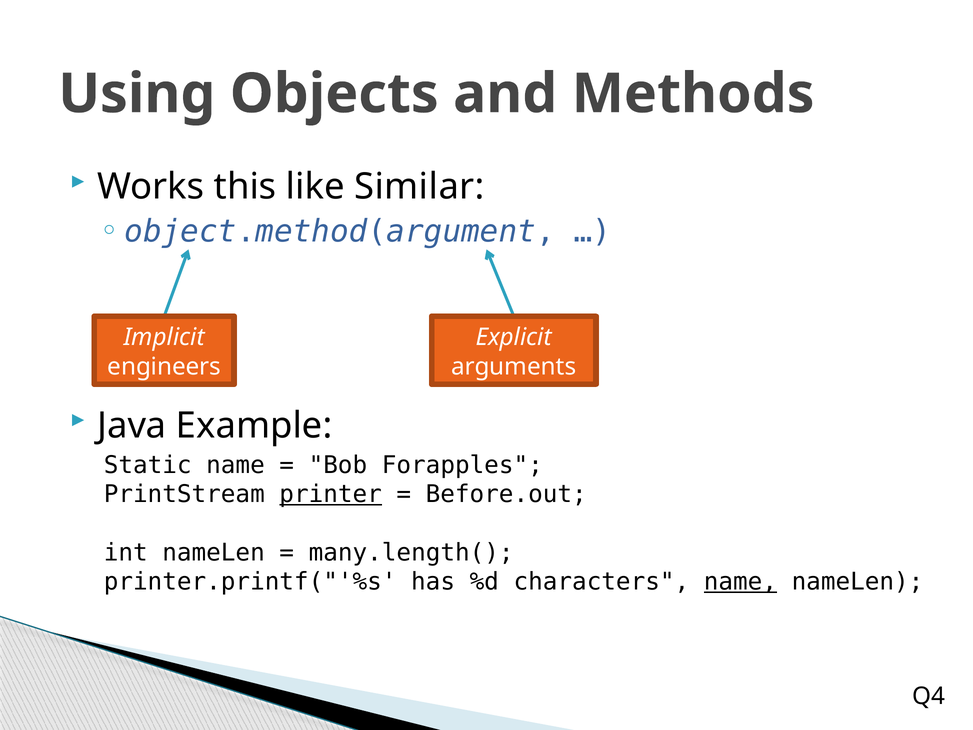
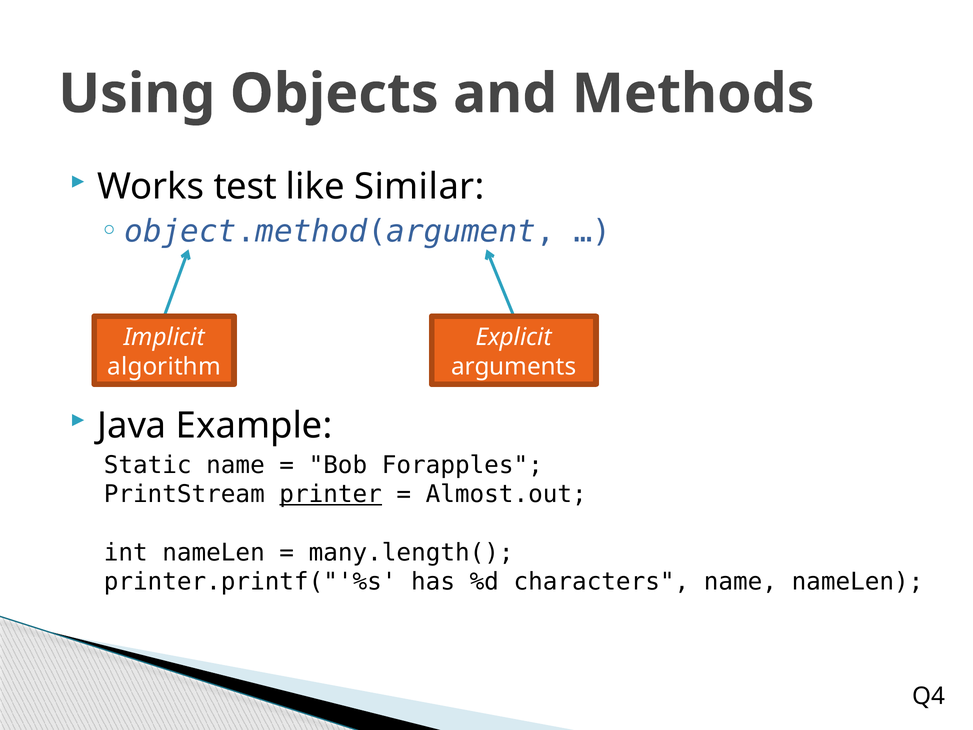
this: this -> test
engineers: engineers -> algorithm
Before.out: Before.out -> Almost.out
name at (740, 582) underline: present -> none
